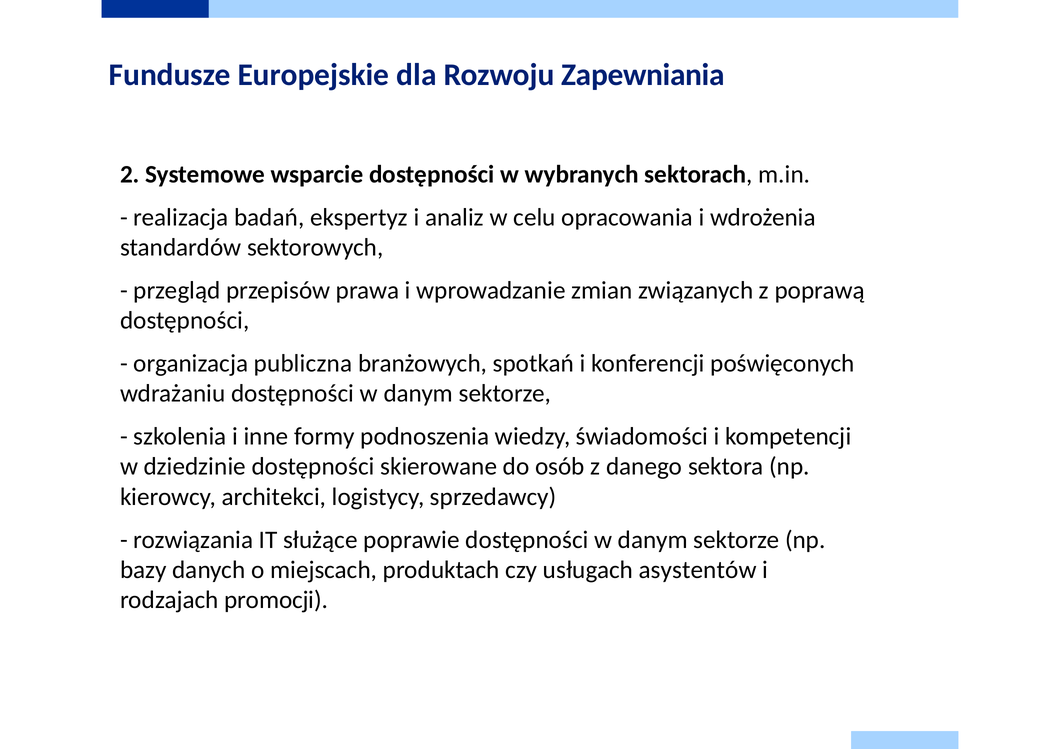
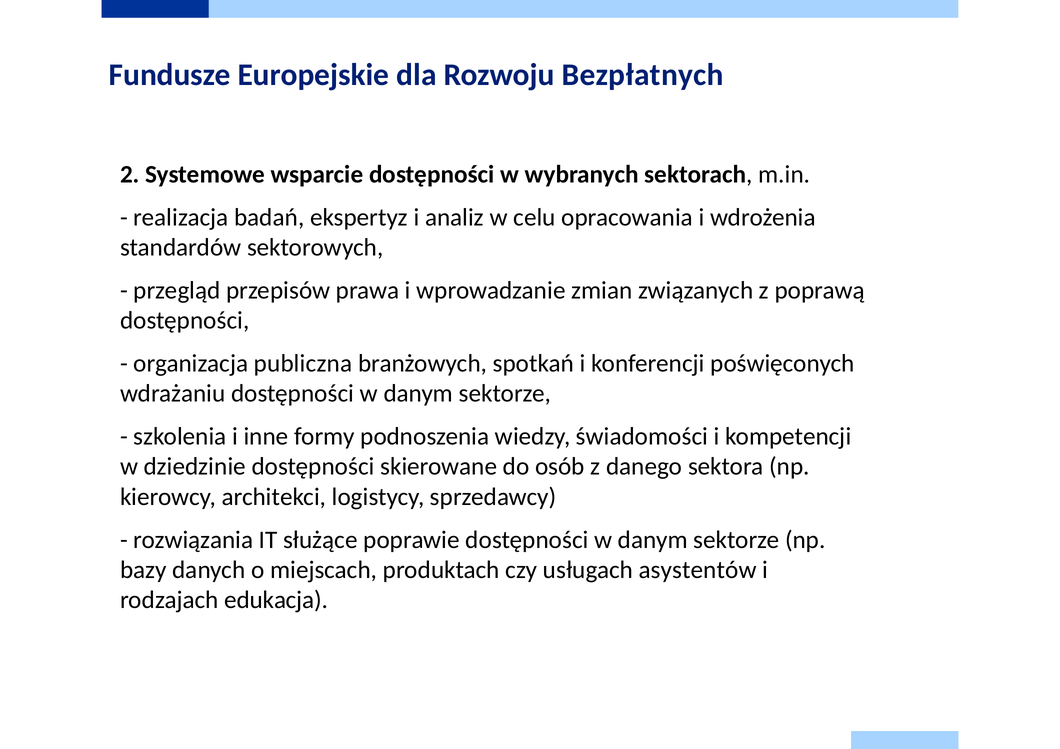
Zapewniania: Zapewniania -> Bezpłatnych
promocji: promocji -> edukacja
